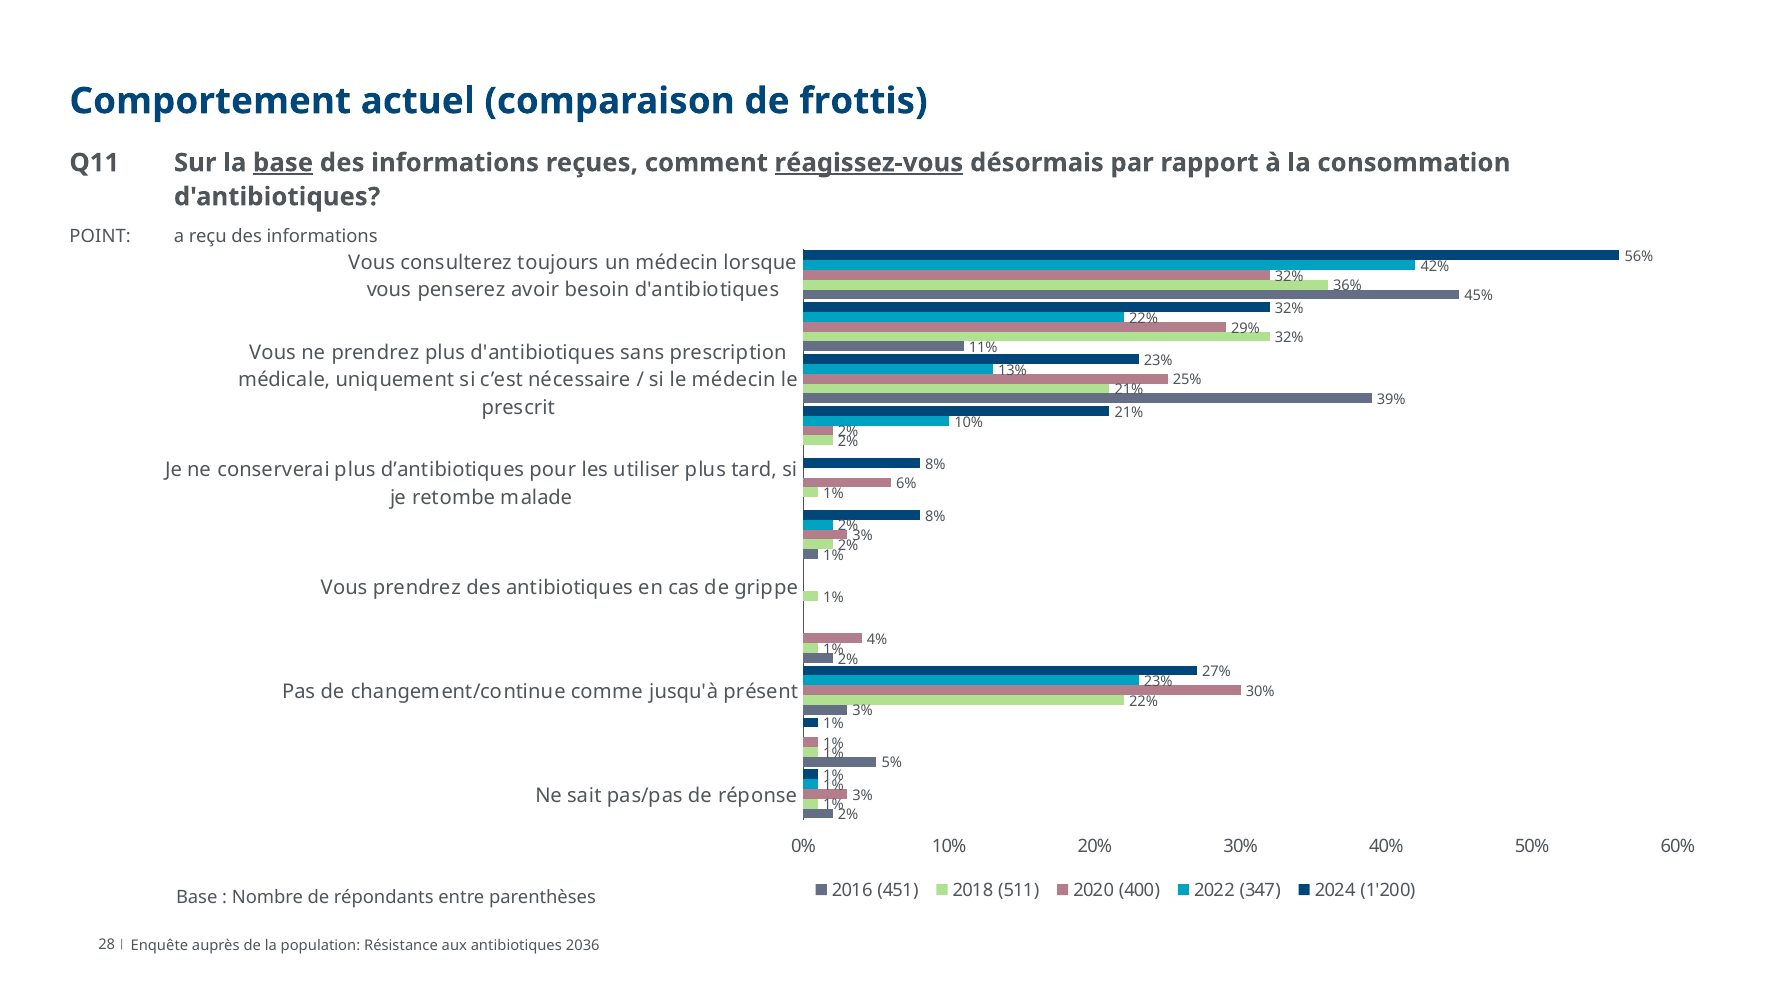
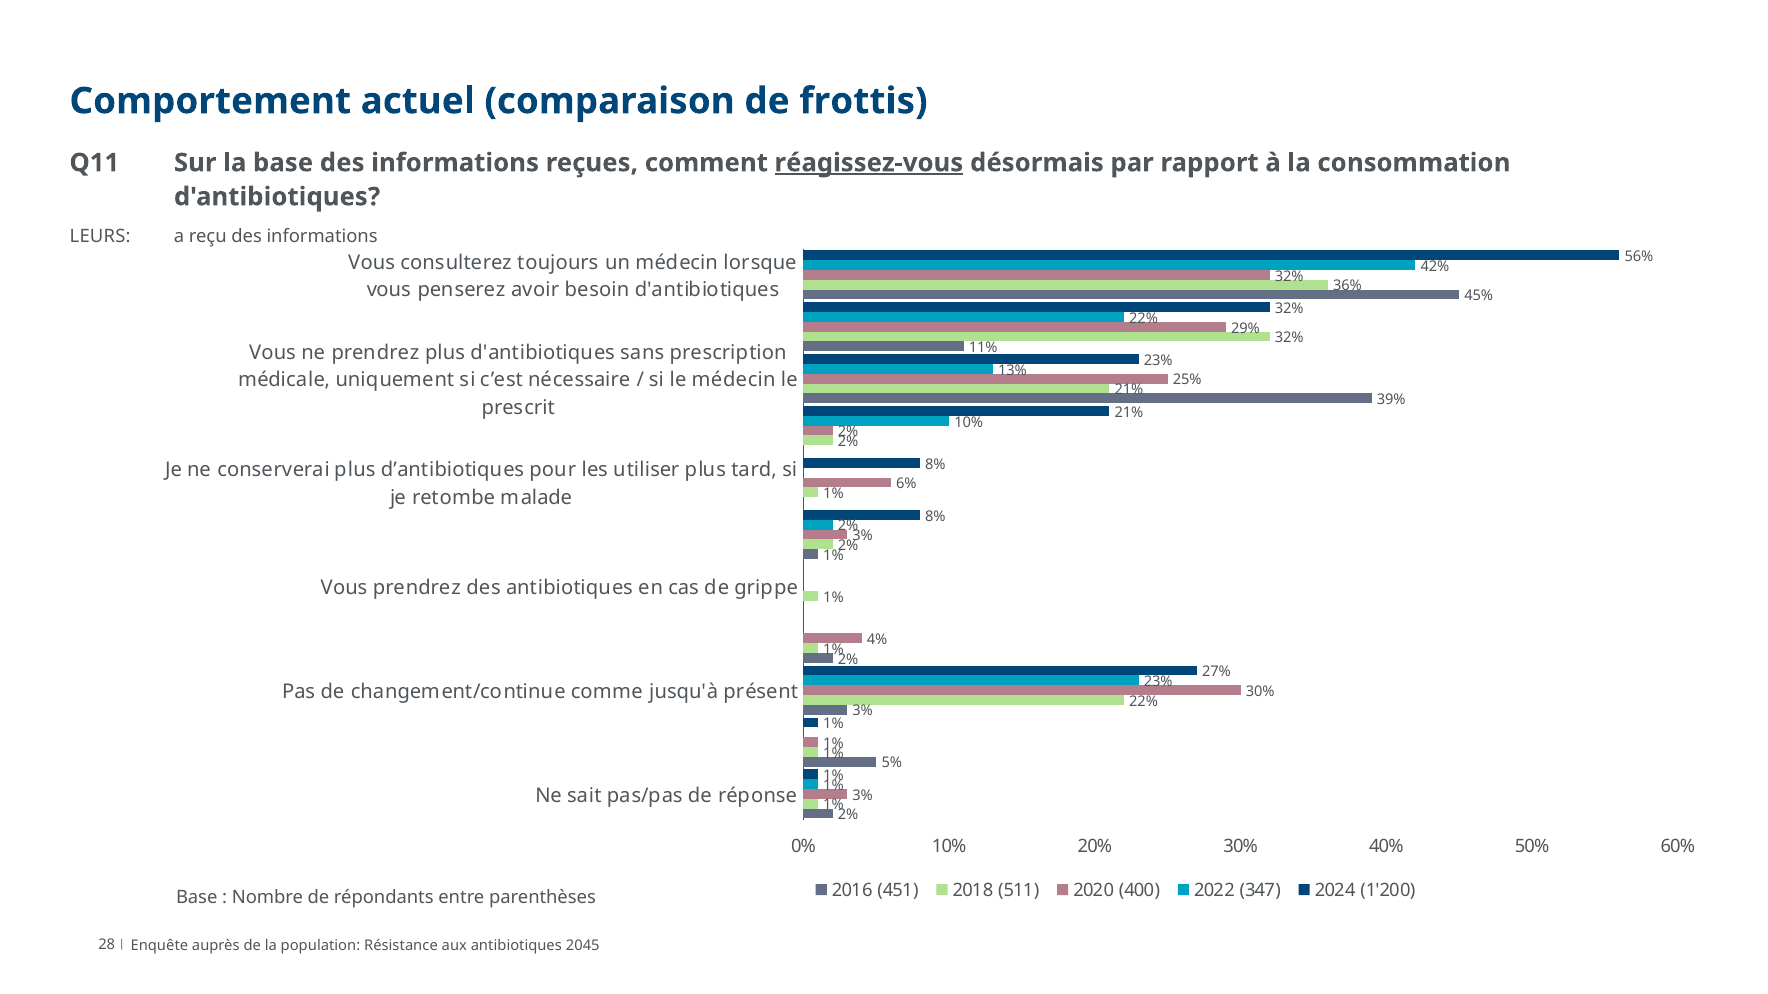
base at (283, 163) underline: present -> none
POINT: POINT -> LEURS
2036: 2036 -> 2045
